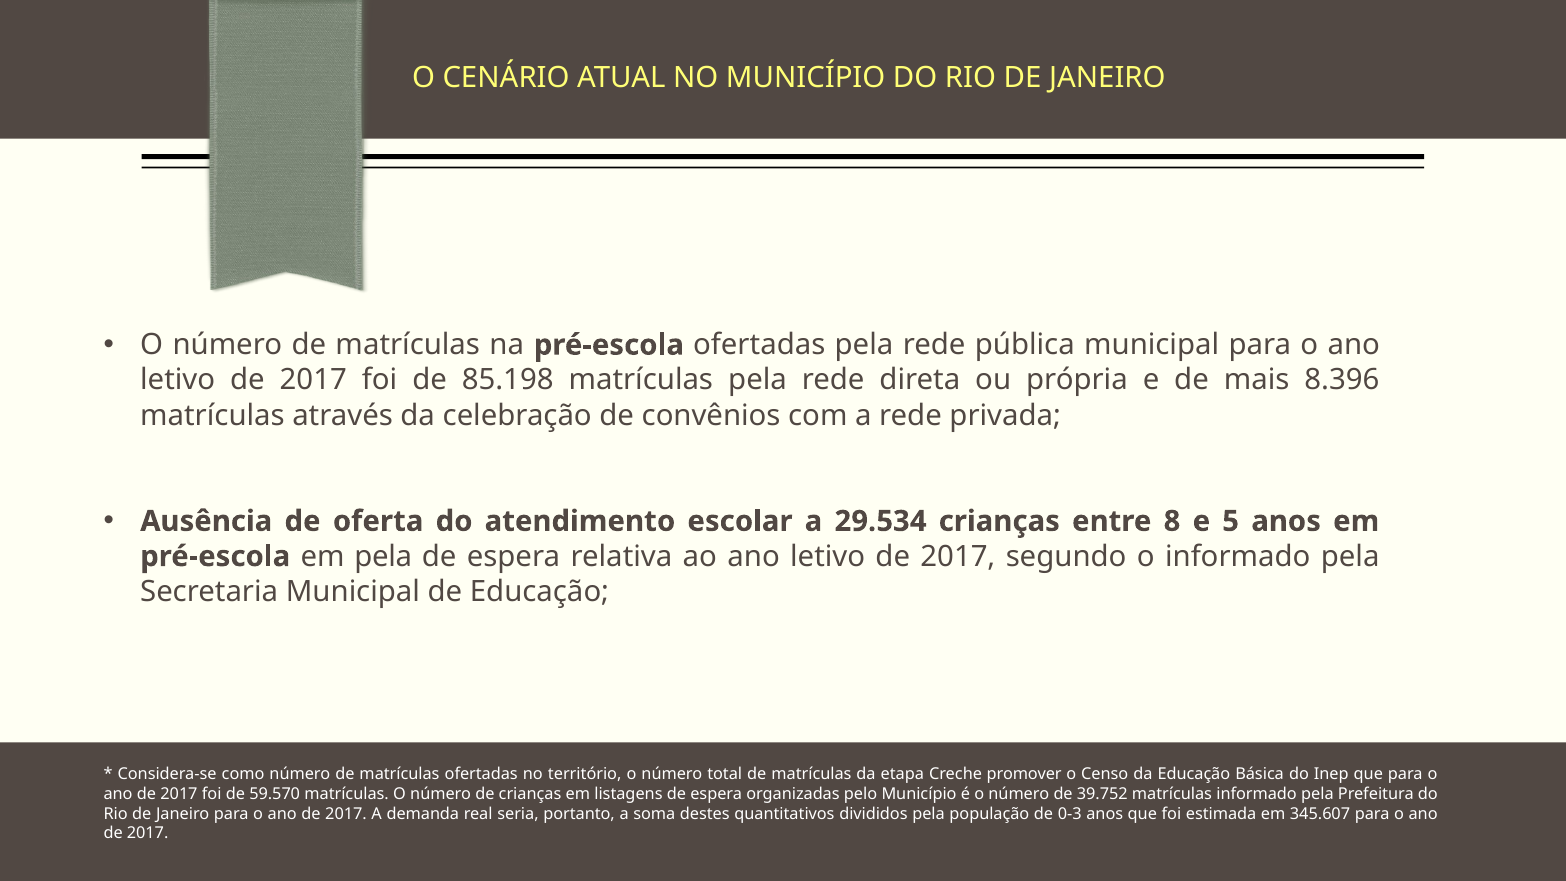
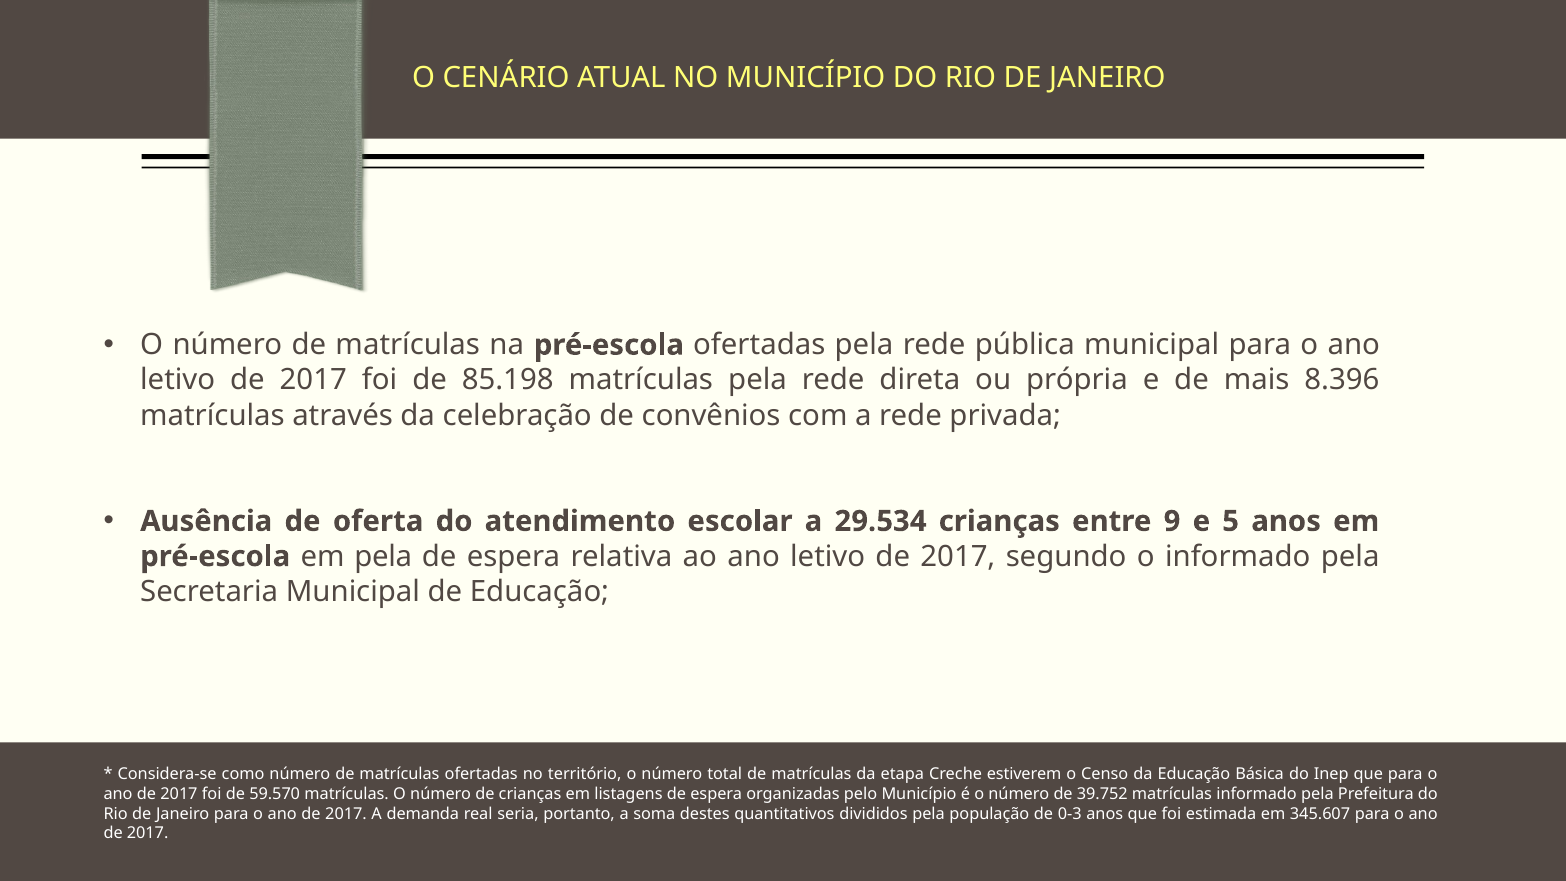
8: 8 -> 9
promover: promover -> estiverem
